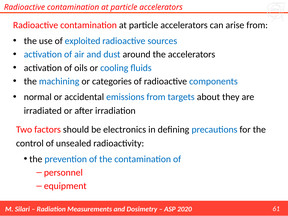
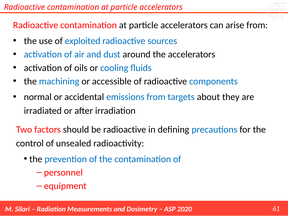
categories: categories -> accessible
be electronics: electronics -> radioactive
